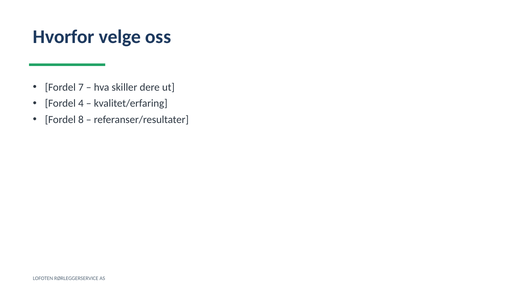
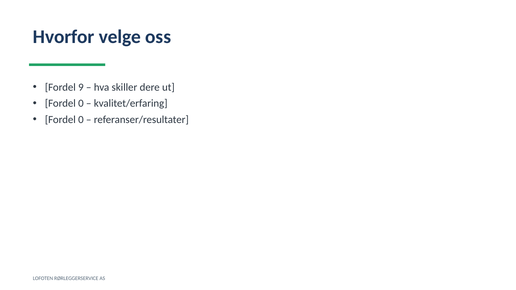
7: 7 -> 9
4 at (81, 104): 4 -> 0
8 at (81, 120): 8 -> 0
